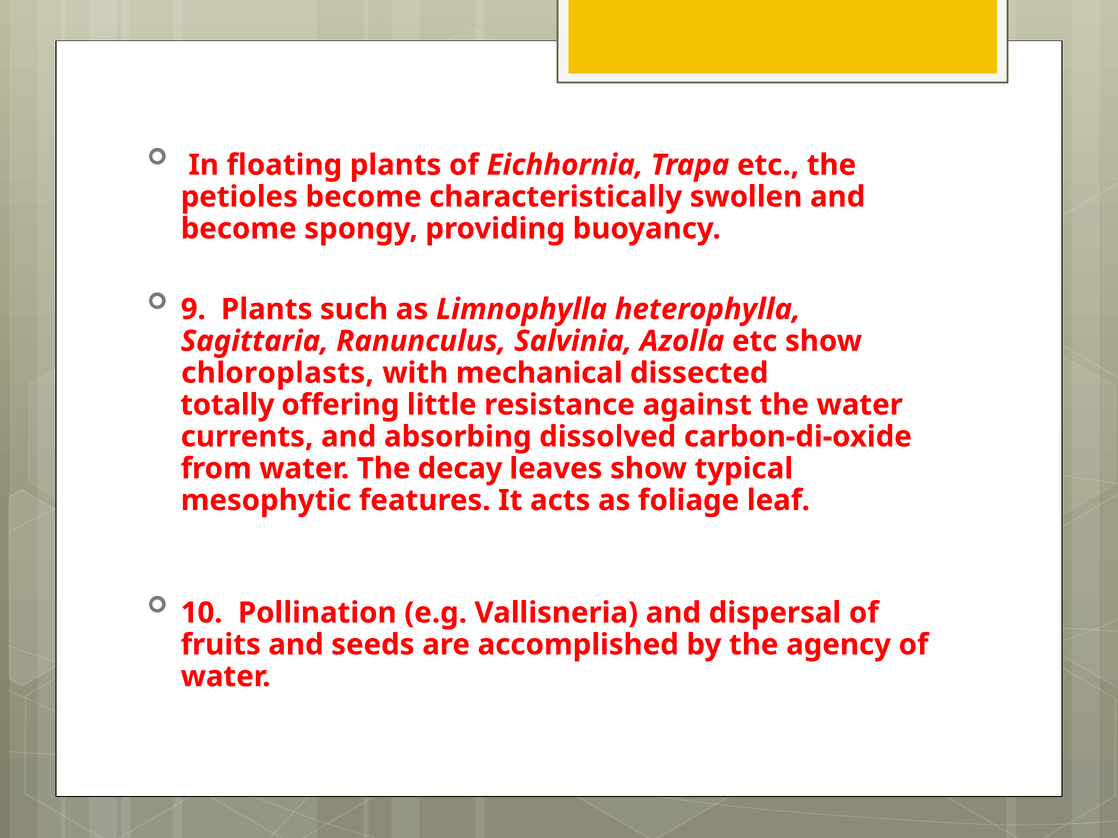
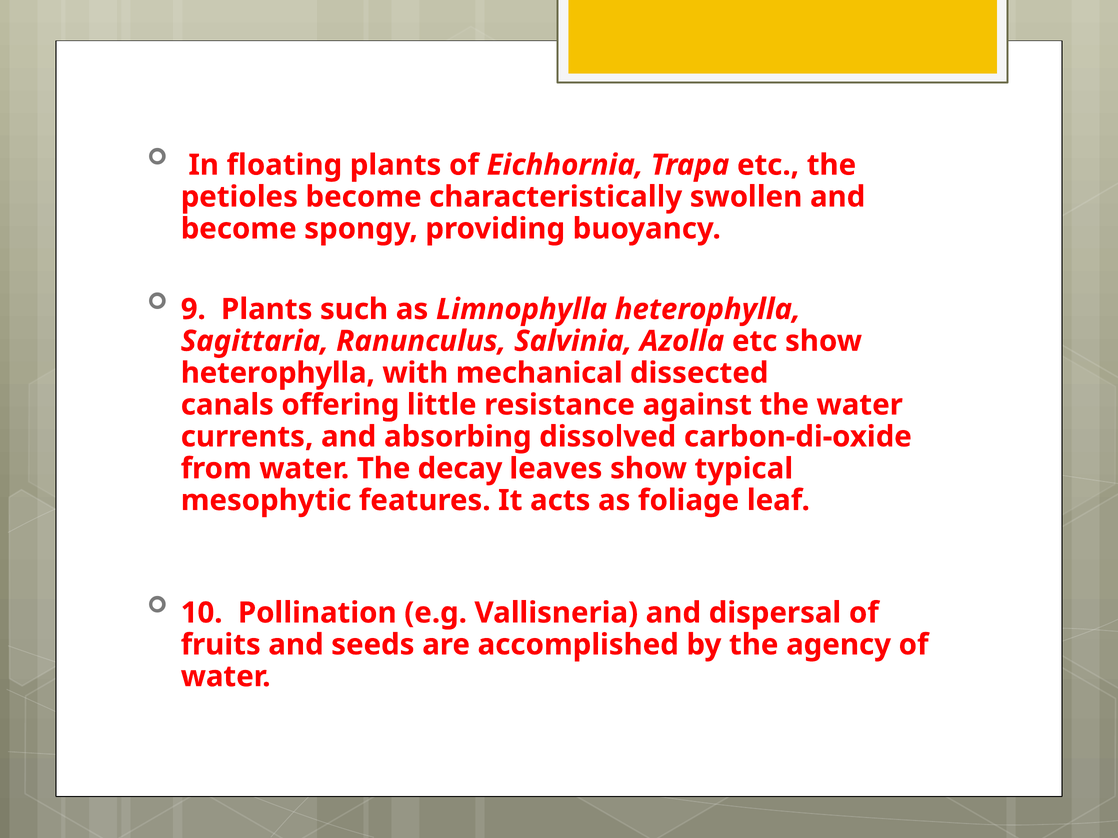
chloroplasts at (278, 373): chloroplasts -> heterophylla
totally: totally -> canals
